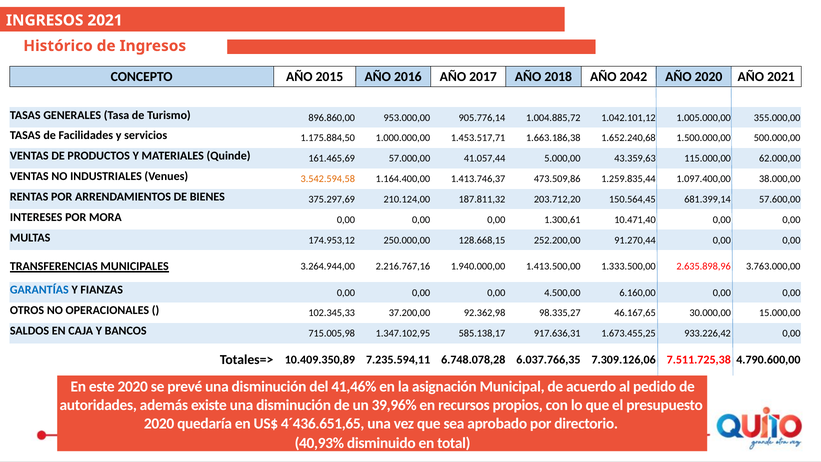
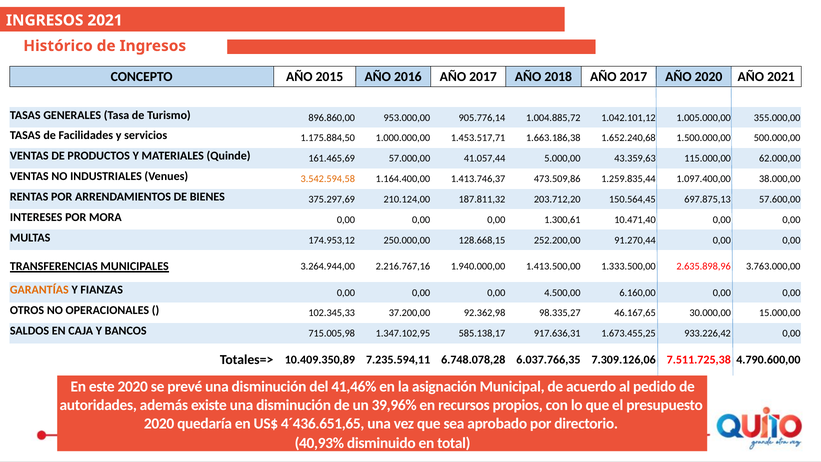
2018 AÑO 2042: 2042 -> 2017
681.399,14: 681.399,14 -> 697.875,13
GARANTÍAS colour: blue -> orange
